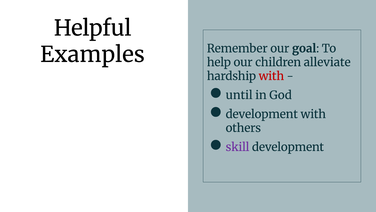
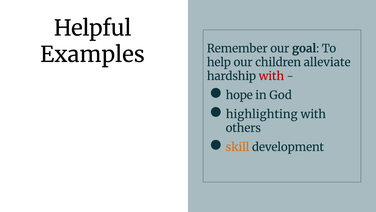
until: until -> hope
development at (262, 114): development -> highlighting
skill colour: purple -> orange
